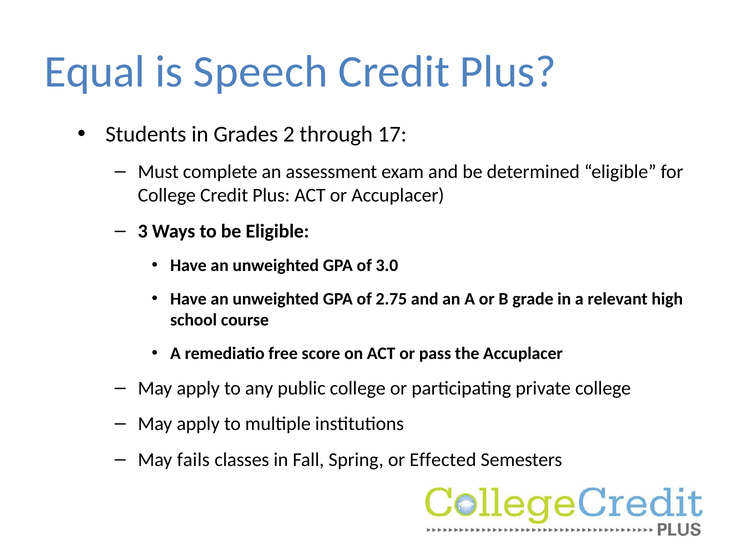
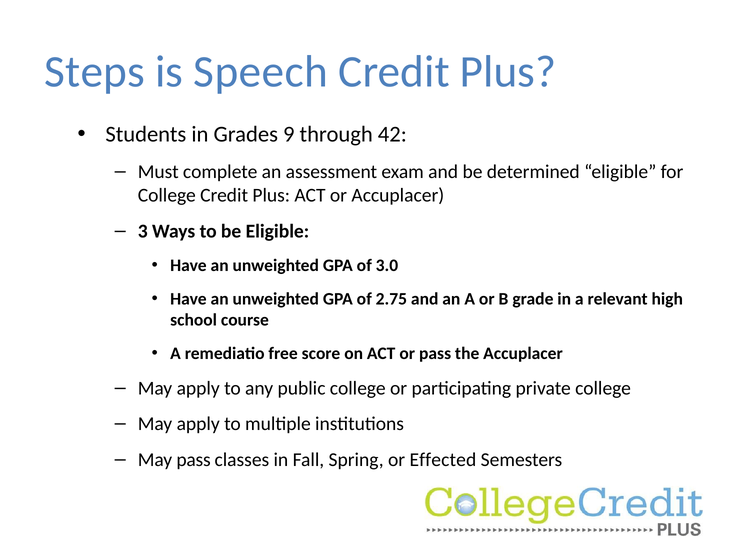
Equal: Equal -> Steps
2: 2 -> 9
17: 17 -> 42
May fails: fails -> pass
